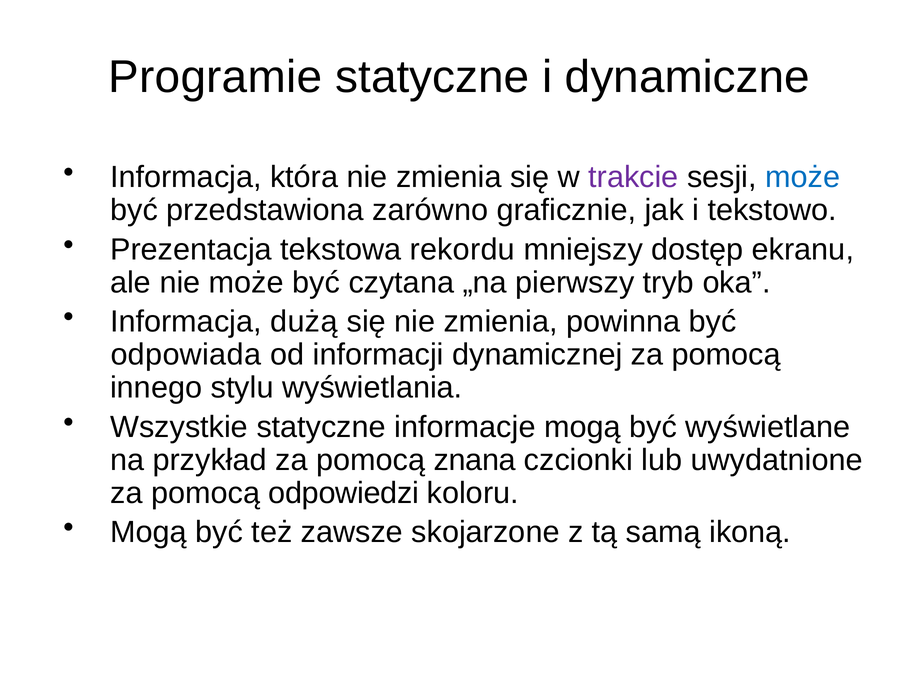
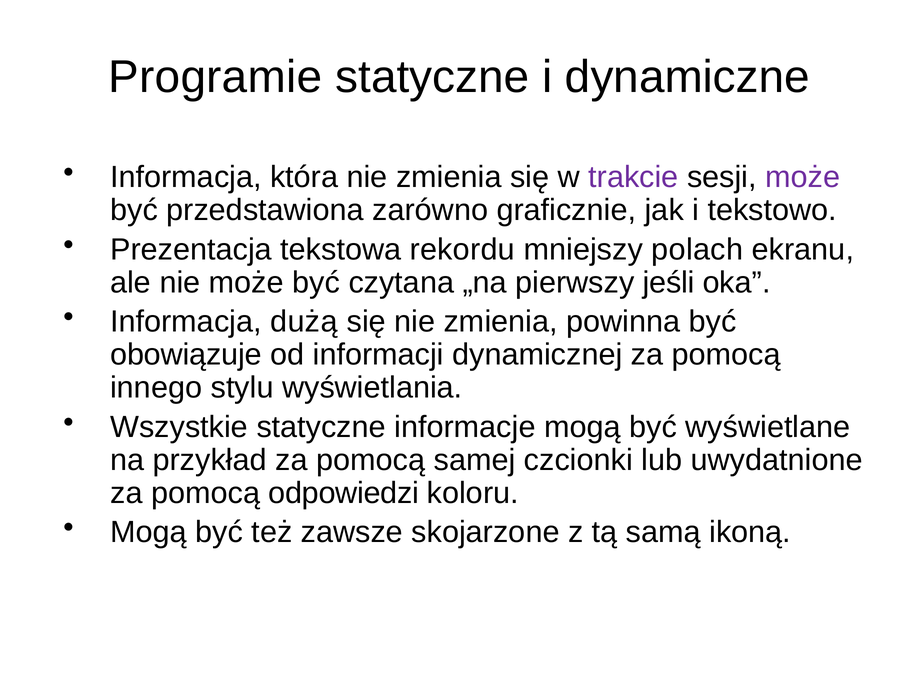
może at (803, 177) colour: blue -> purple
dostęp: dostęp -> polach
tryb: tryb -> jeśli
odpowiada: odpowiada -> obowiązuje
znana: znana -> samej
